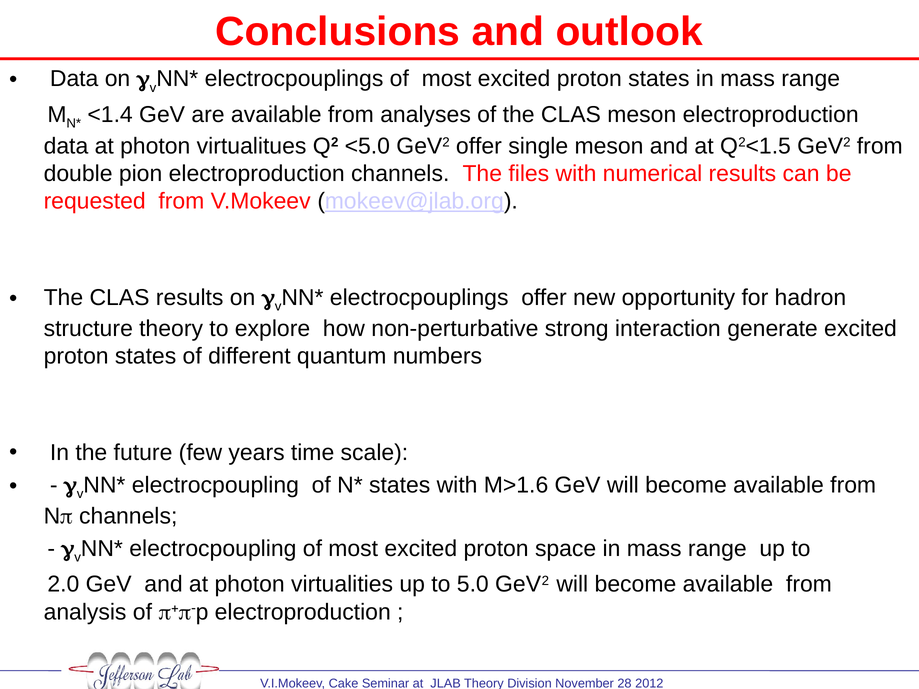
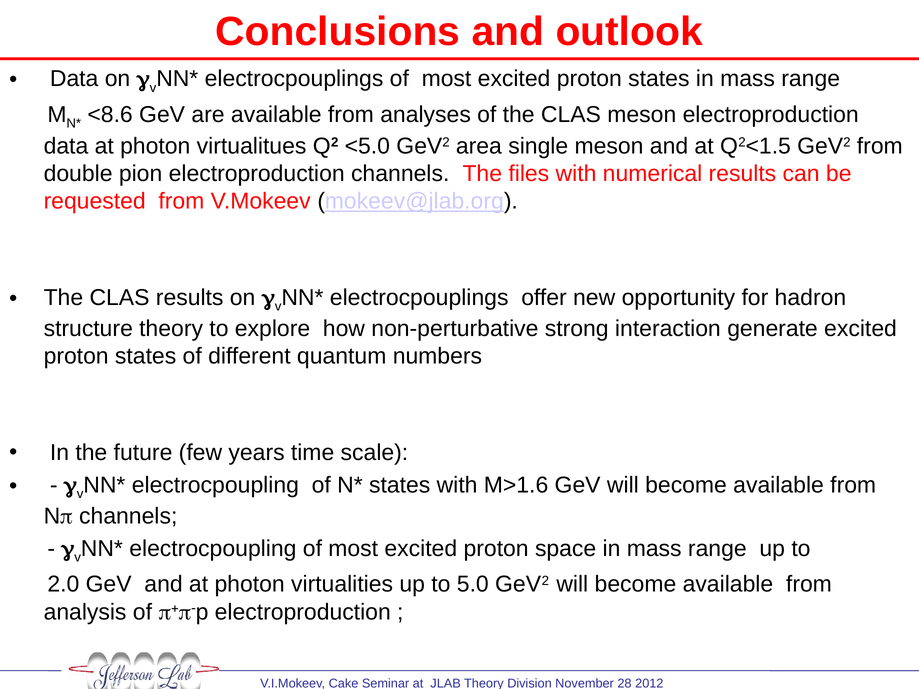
<1.4: <1.4 -> <8.6
GeV2 offer: offer -> area
